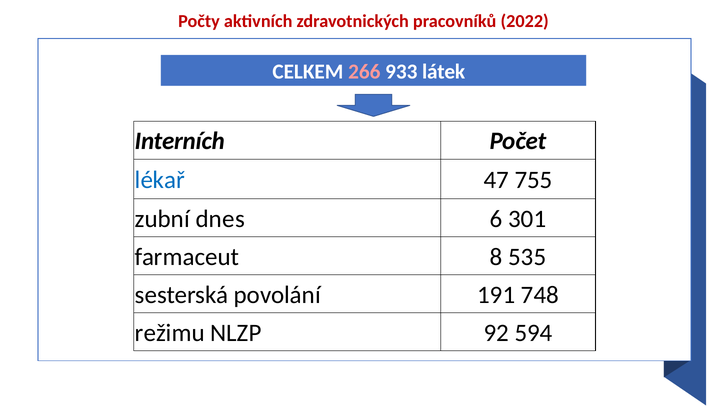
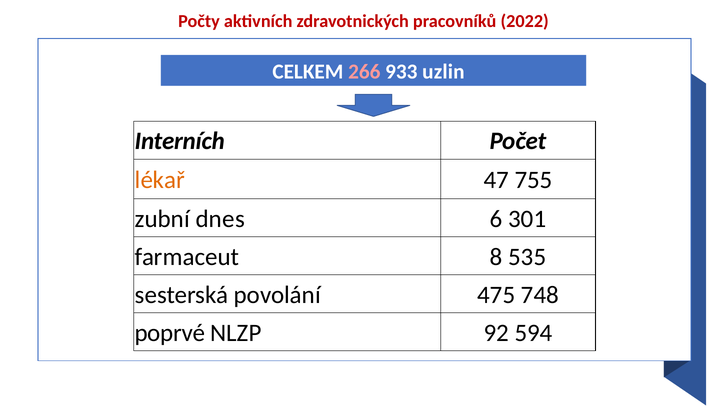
látek: látek -> uzlin
lékař colour: blue -> orange
191: 191 -> 475
režimu: režimu -> poprvé
